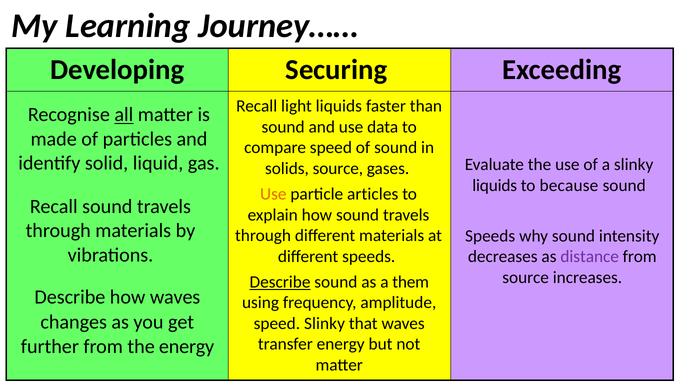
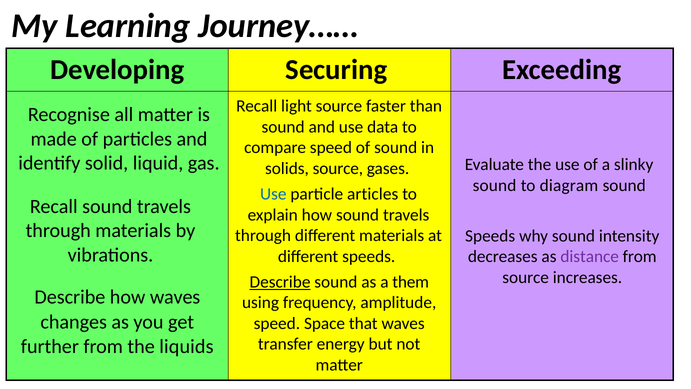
light liquids: liquids -> source
all underline: present -> none
liquids at (495, 185): liquids -> sound
because: because -> diagram
Use at (273, 194) colour: orange -> blue
speed Slinky: Slinky -> Space
the energy: energy -> liquids
